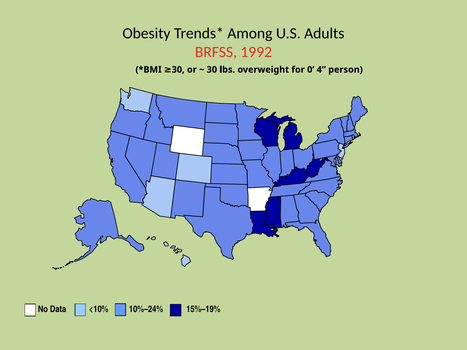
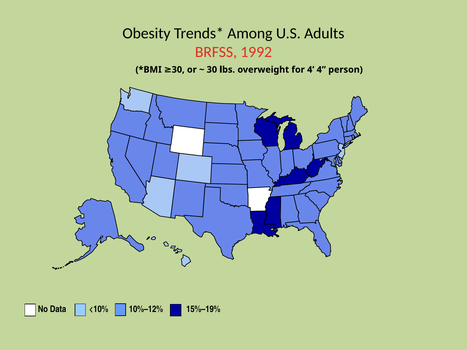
for 0: 0 -> 4
10%–24%: 10%–24% -> 10%–12%
